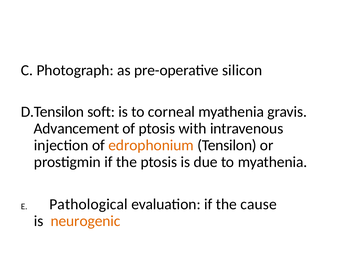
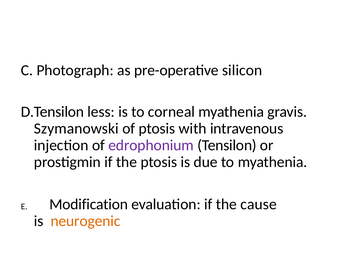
soft: soft -> less
Advancement: Advancement -> Szymanowski
edrophonium colour: orange -> purple
Pathological: Pathological -> Modification
